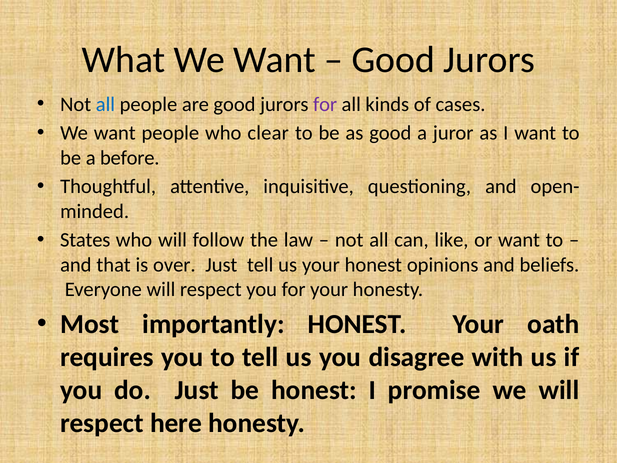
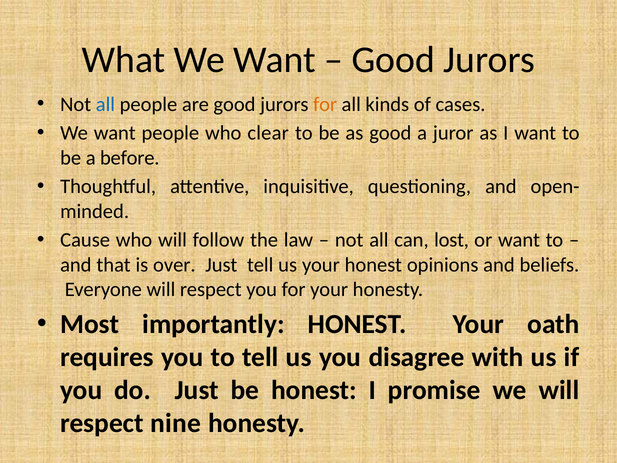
for at (325, 104) colour: purple -> orange
States: States -> Cause
like: like -> lost
here: here -> nine
